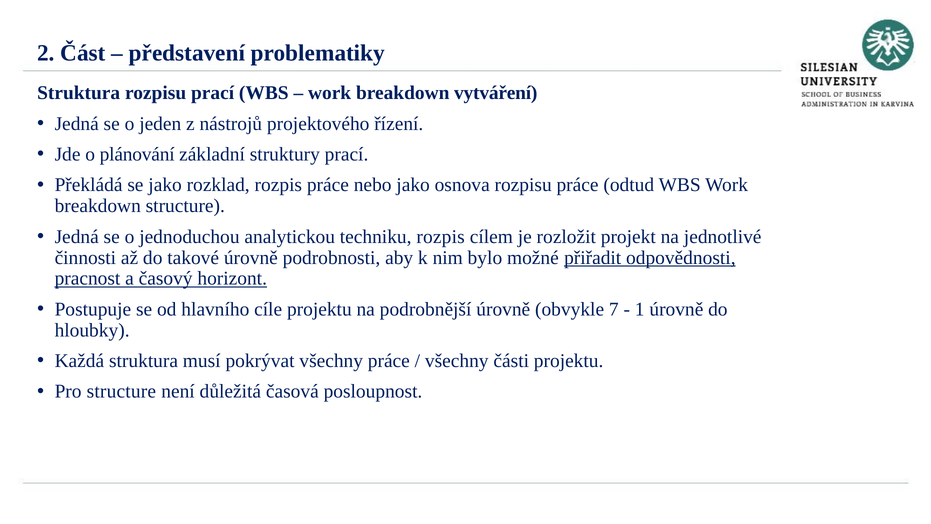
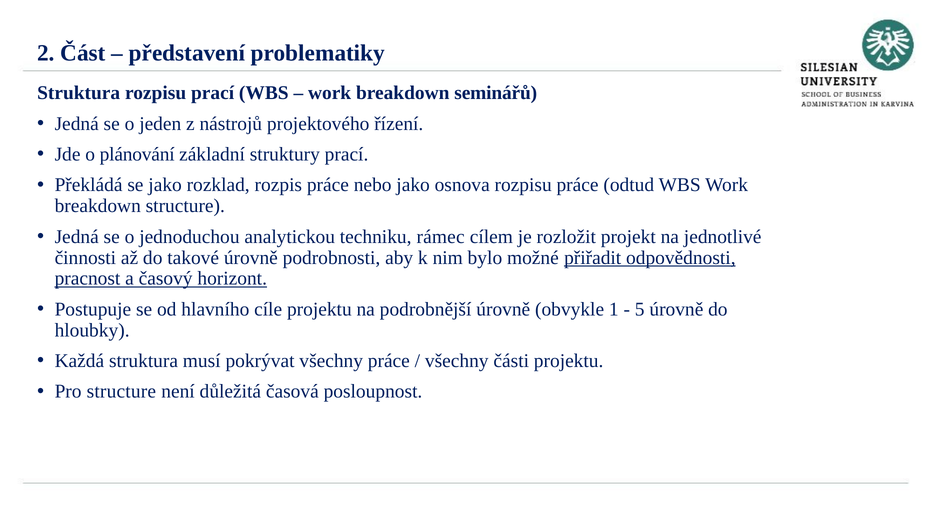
vytváření: vytváření -> seminářů
techniku rozpis: rozpis -> rámec
7: 7 -> 1
1: 1 -> 5
